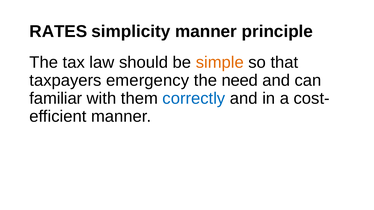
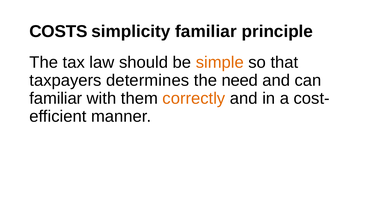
RATES: RATES -> COSTS
simplicity manner: manner -> familiar
emergency: emergency -> determines
correctly colour: blue -> orange
